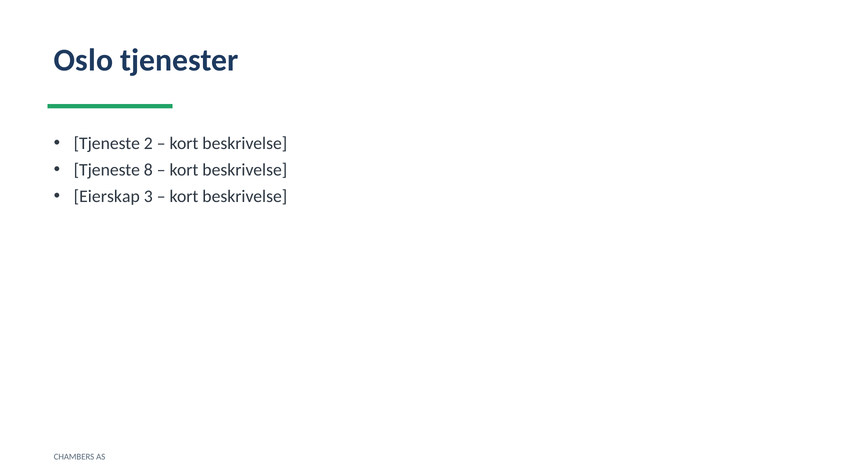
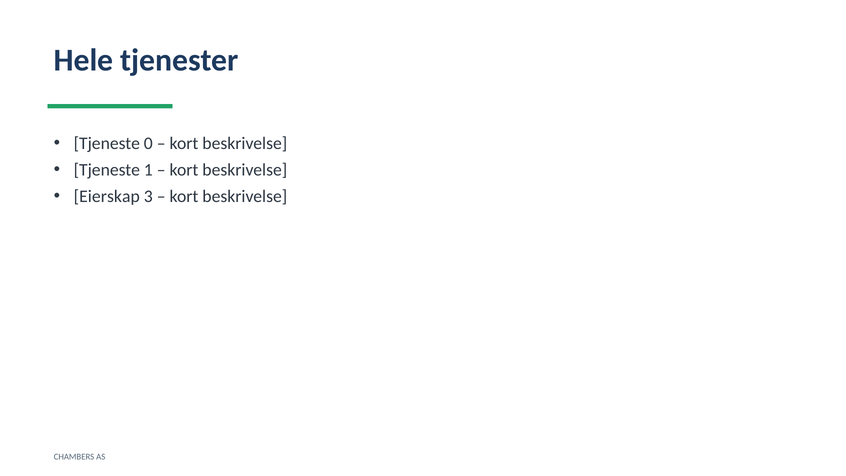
Oslo: Oslo -> Hele
2: 2 -> 0
8: 8 -> 1
